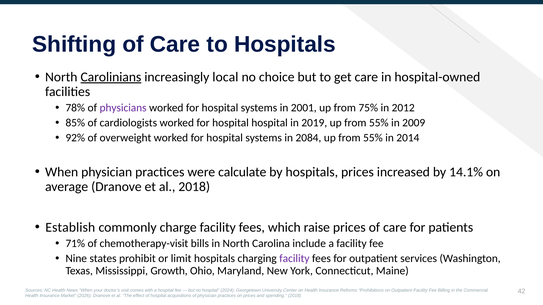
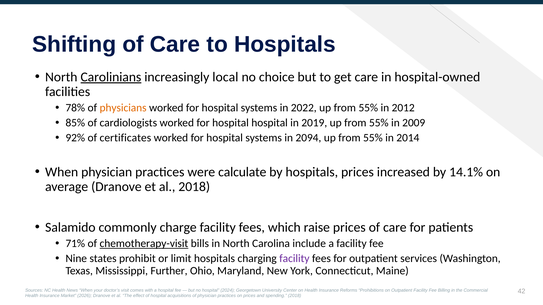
physicians colour: purple -> orange
2001: 2001 -> 2022
75% at (368, 108): 75% -> 55%
overweight: overweight -> certificates
2084: 2084 -> 2094
Establish: Establish -> Salamido
chemotherapy-visit underline: none -> present
Growth: Growth -> Further
